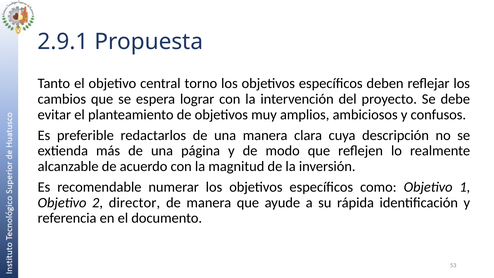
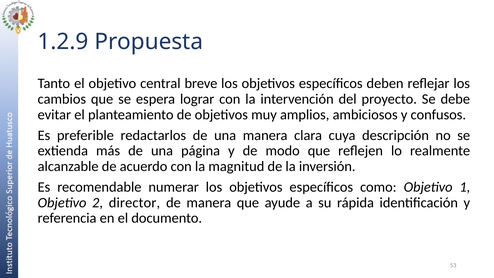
2.9.1: 2.9.1 -> 1.2.9
torno: torno -> breve
